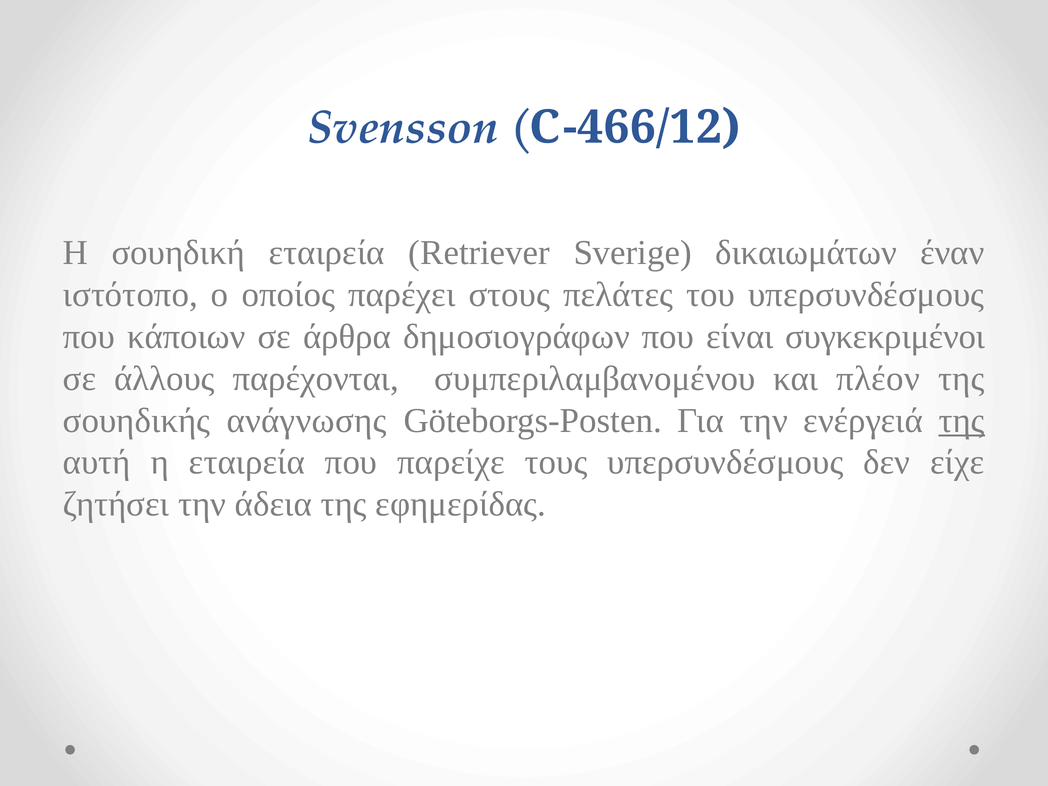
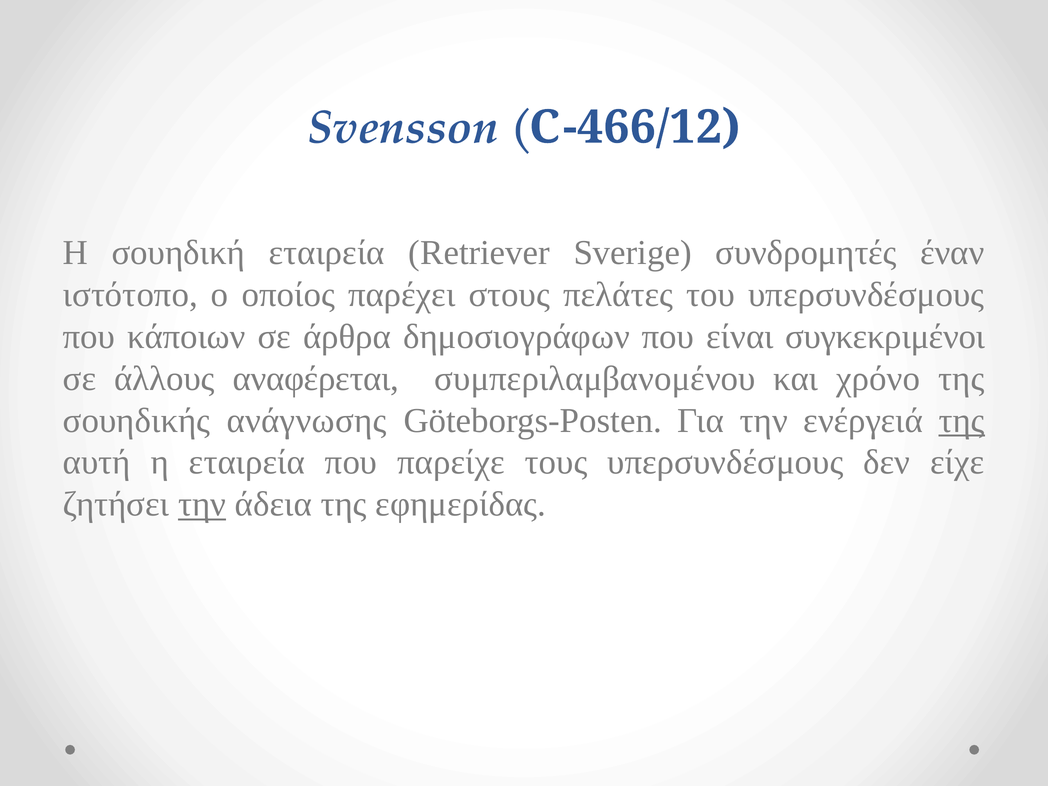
δικαιωμάτων: δικαιωμάτων -> συνδρομητές
παρέχονται: παρέχονται -> αναφέρεται
πλέον: πλέον -> χρόνο
την at (202, 504) underline: none -> present
